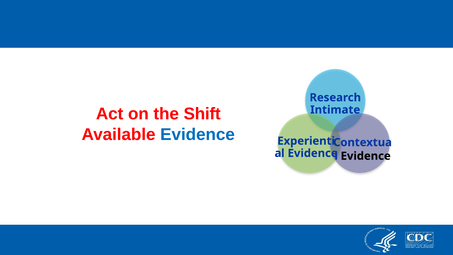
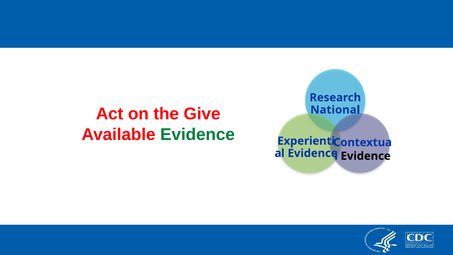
Shift: Shift -> Give
Intimate: Intimate -> National
Evidence at (198, 134) colour: blue -> green
